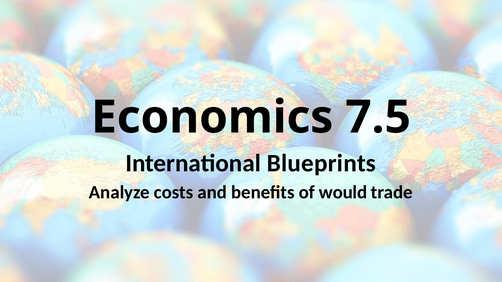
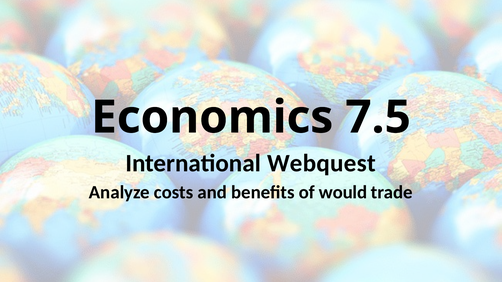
Blueprints: Blueprints -> Webquest
